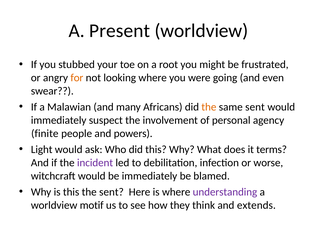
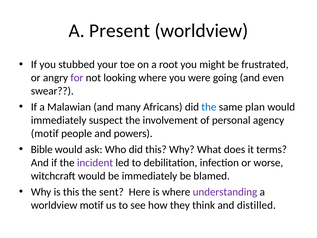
for colour: orange -> purple
the at (209, 107) colour: orange -> blue
same sent: sent -> plan
finite at (45, 133): finite -> motif
Light: Light -> Bible
extends: extends -> distilled
